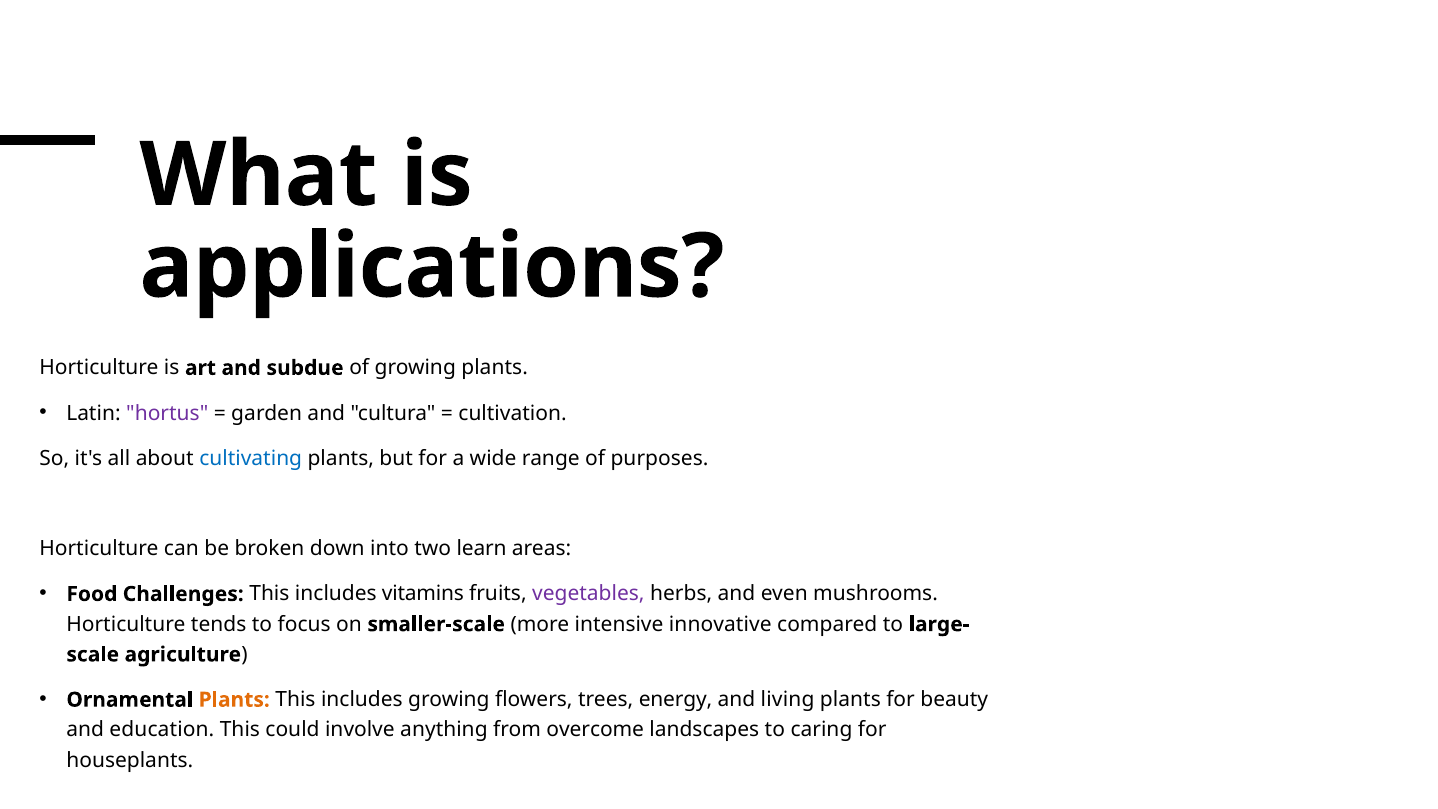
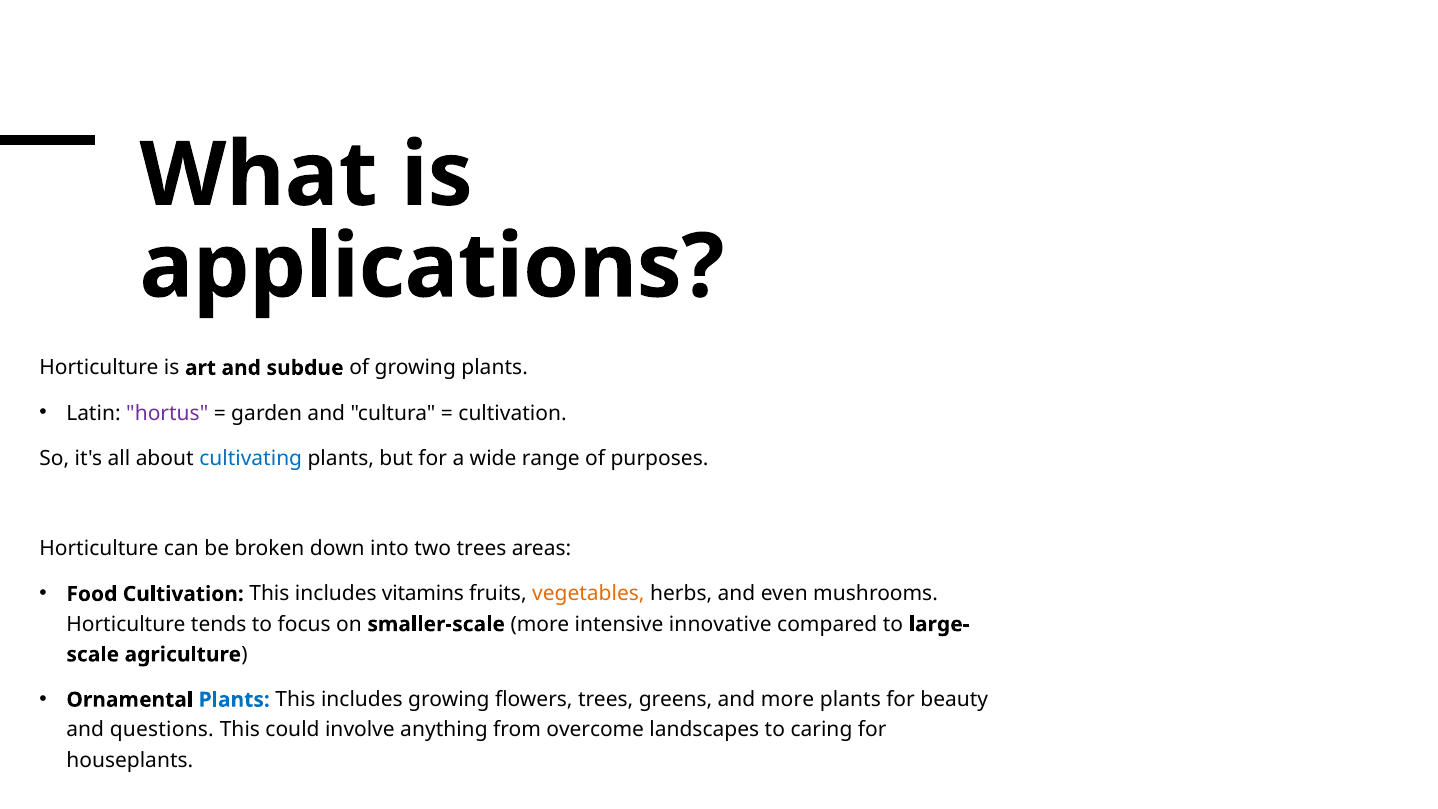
two learn: learn -> trees
Food Challenges: Challenges -> Cultivation
vegetables colour: purple -> orange
Plants at (234, 700) colour: orange -> blue
energy: energy -> greens
and living: living -> more
education: education -> questions
